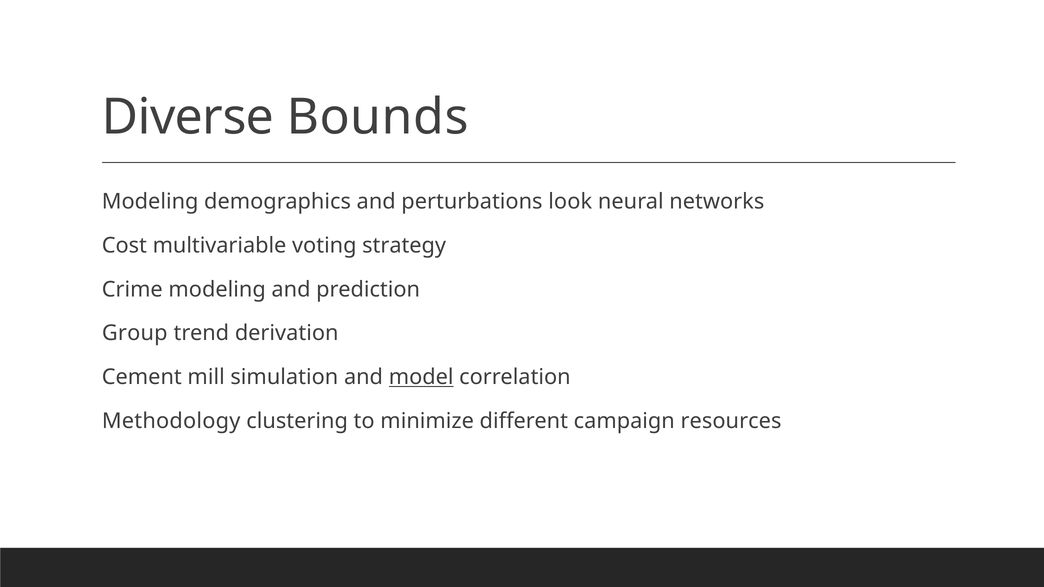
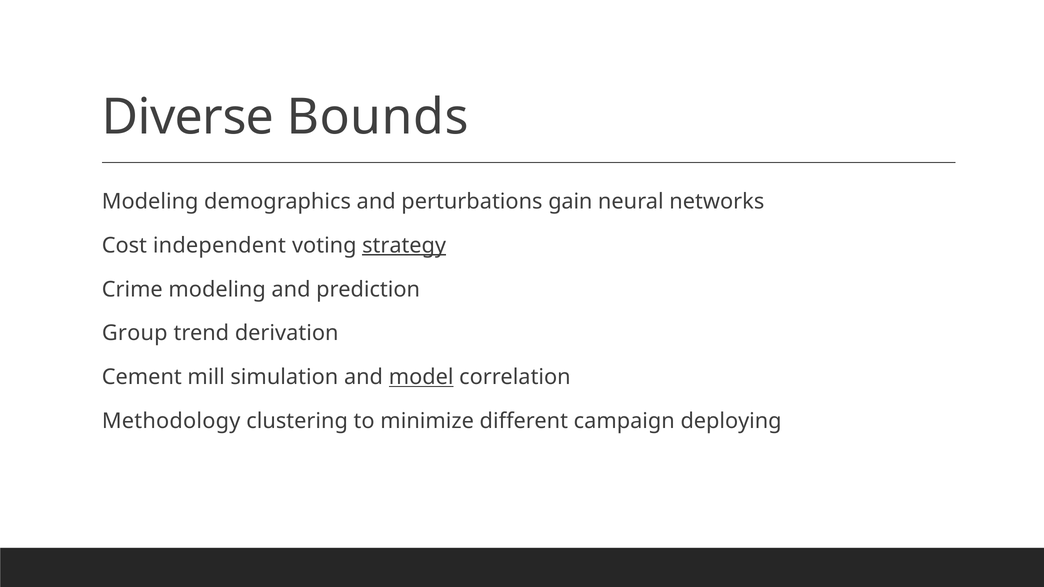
look: look -> gain
multivariable: multivariable -> independent
strategy underline: none -> present
resources: resources -> deploying
